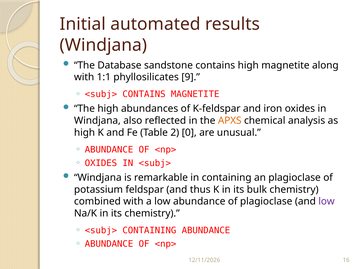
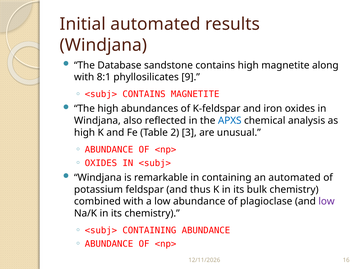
1:1: 1:1 -> 8:1
APXS colour: orange -> blue
0: 0 -> 3
an plagioclase: plagioclase -> automated
